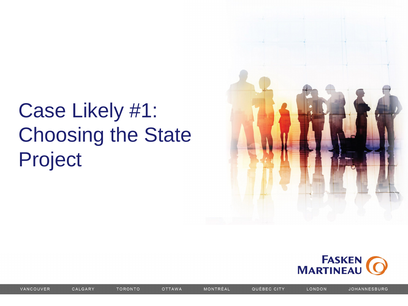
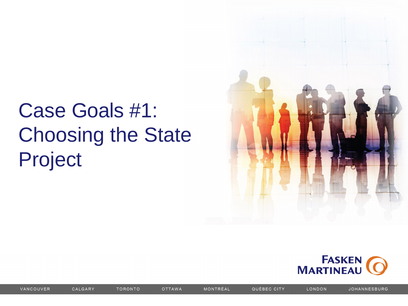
Likely: Likely -> Goals
